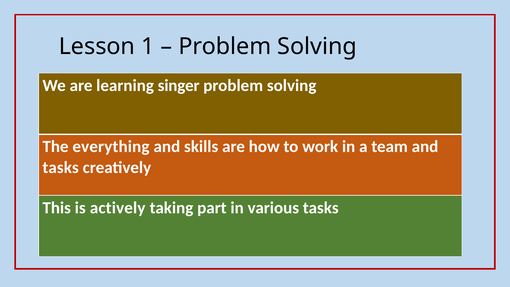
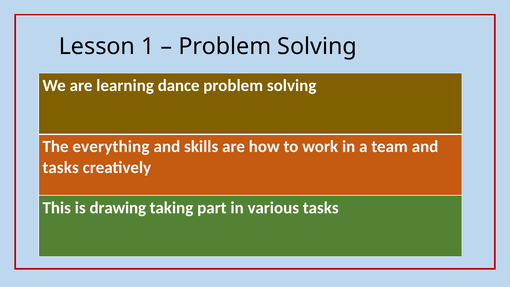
singer: singer -> dance
actively: actively -> drawing
